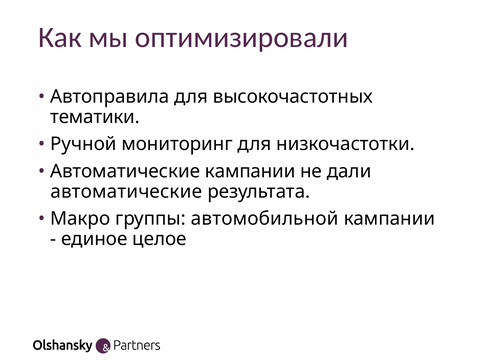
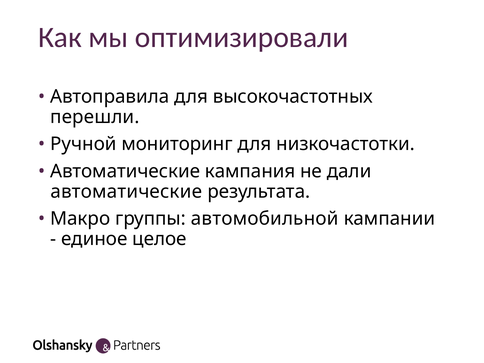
тематики: тематики -> перешли
Автоматические кампании: кампании -> кампания
